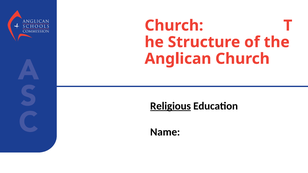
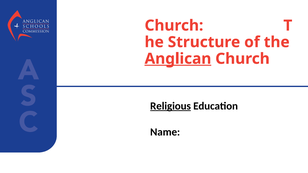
Anglican underline: none -> present
